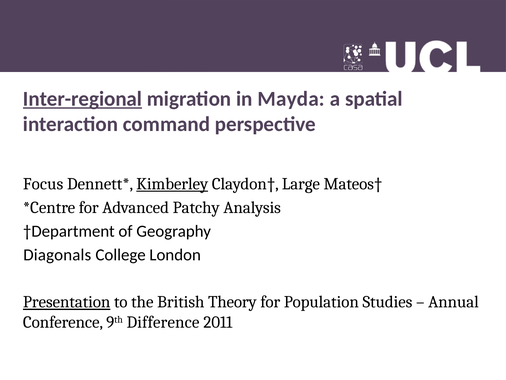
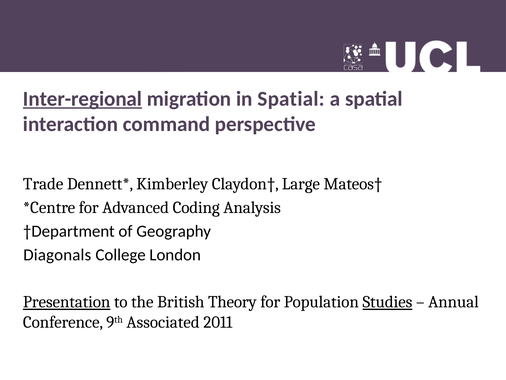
in Mayda: Mayda -> Spatial
Focus: Focus -> Trade
Kimberley underline: present -> none
Patchy: Patchy -> Coding
Studies underline: none -> present
Difference: Difference -> Associated
